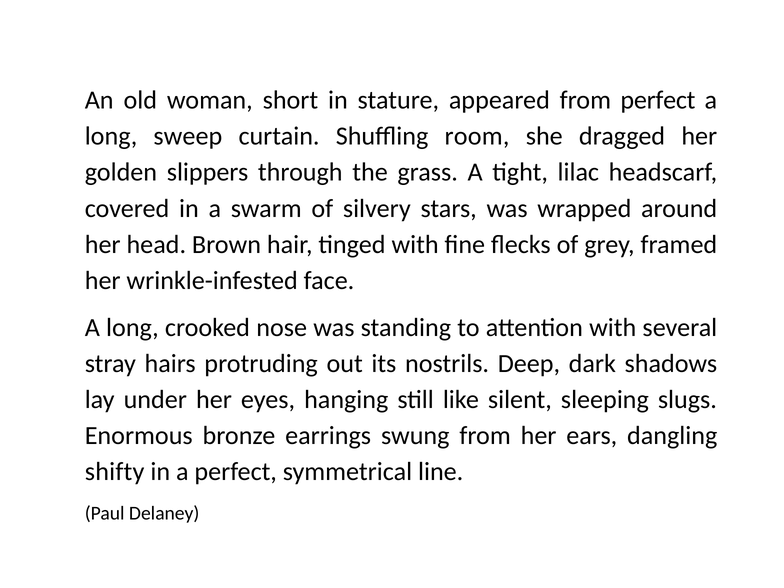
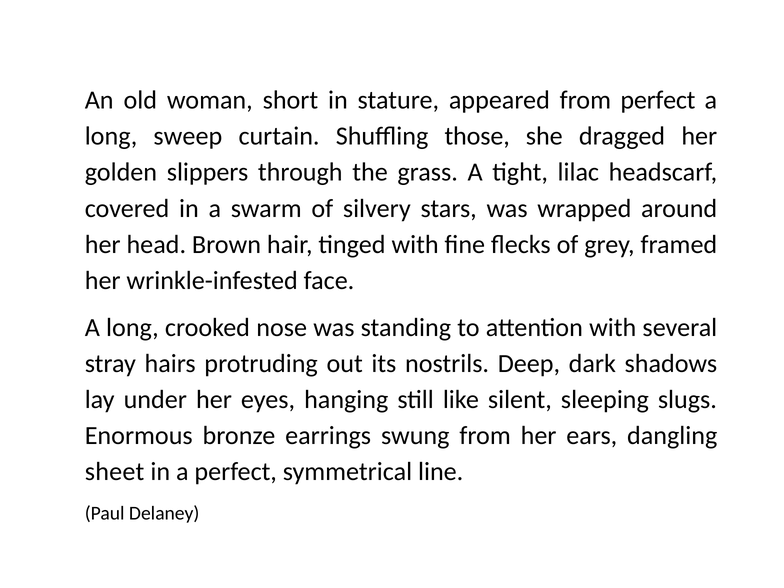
room: room -> those
shifty: shifty -> sheet
